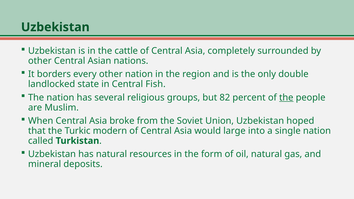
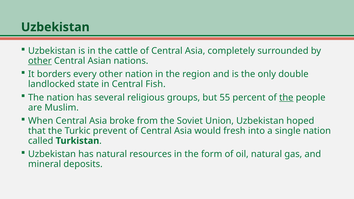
other at (40, 61) underline: none -> present
82: 82 -> 55
modern: modern -> prevent
large: large -> fresh
